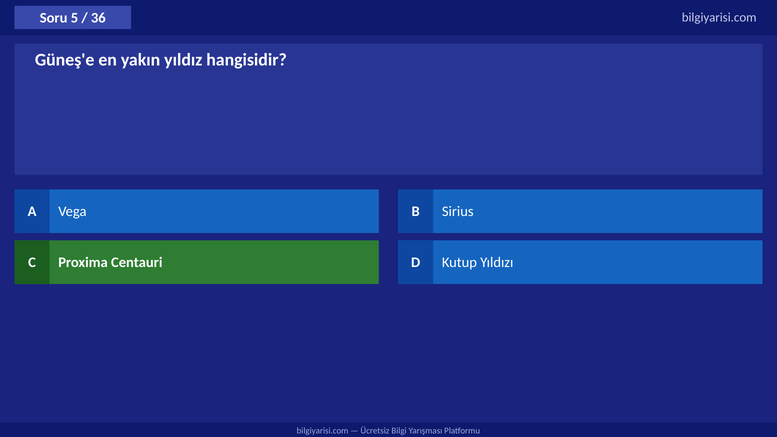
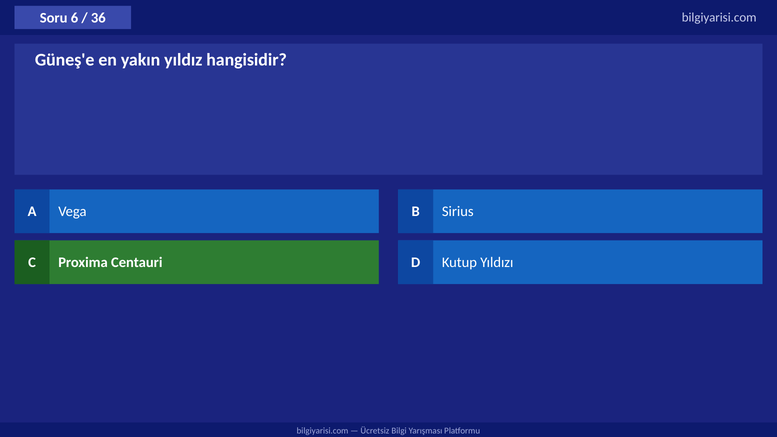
5: 5 -> 6
